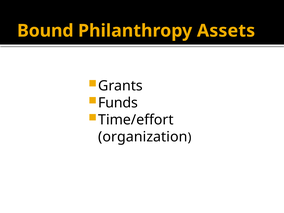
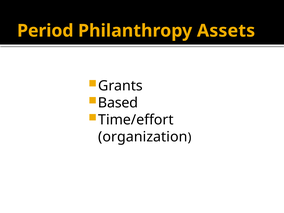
Bound: Bound -> Period
Funds: Funds -> Based
